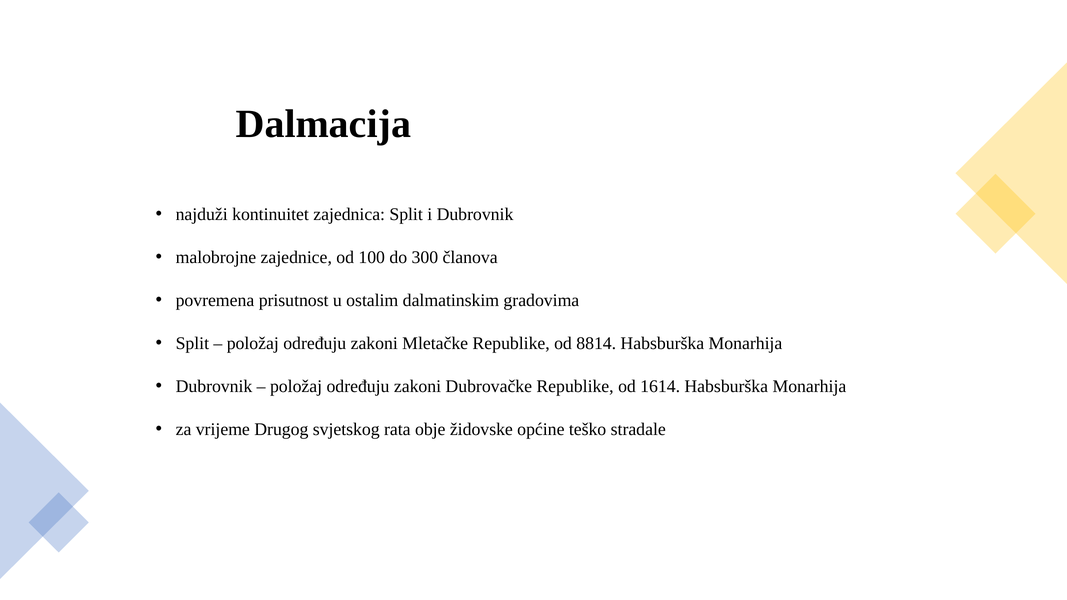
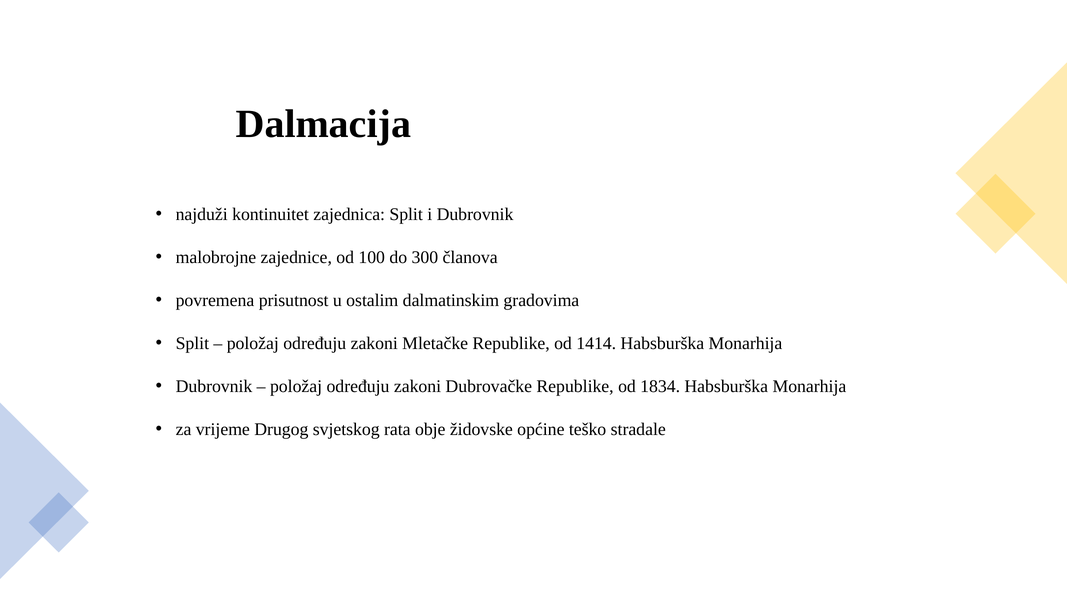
8814: 8814 -> 1414
1614: 1614 -> 1834
